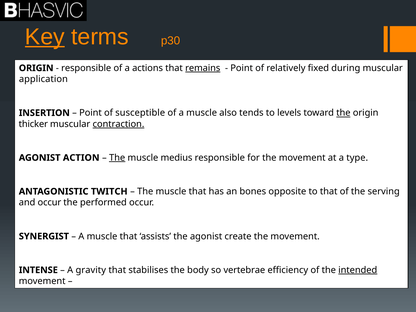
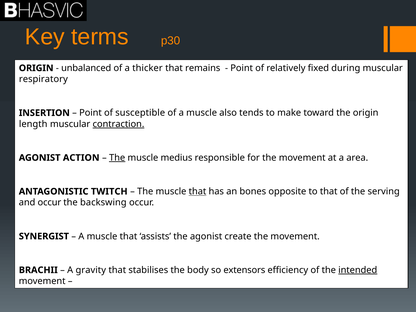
Key underline: present -> none
responsible at (86, 68): responsible -> unbalanced
actions: actions -> thicker
remains underline: present -> none
application: application -> respiratory
levels: levels -> make
the at (343, 113) underline: present -> none
thicker: thicker -> length
type: type -> area
that at (198, 191) underline: none -> present
performed: performed -> backswing
INTENSE: INTENSE -> BRACHII
vertebrae: vertebrae -> extensors
